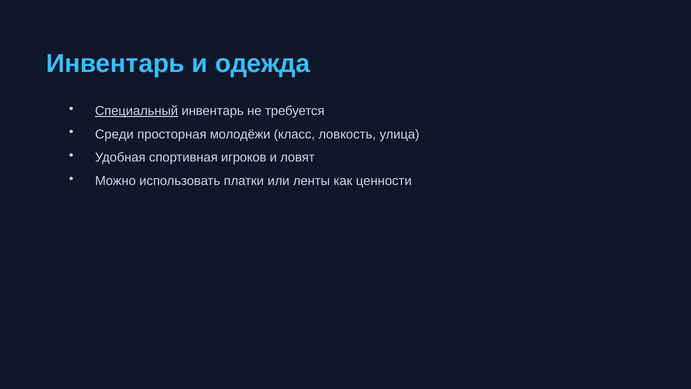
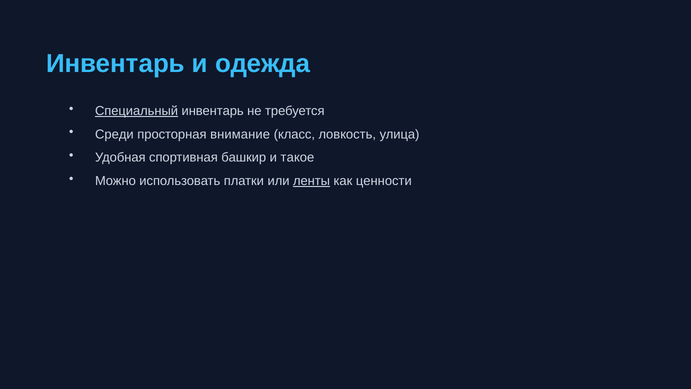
молодёжи: молодёжи -> внимание
игроков: игроков -> башкир
ловят: ловят -> такое
ленты underline: none -> present
